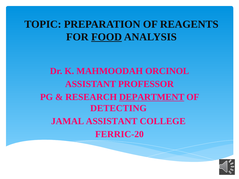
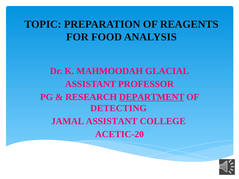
FOOD underline: present -> none
ORCINOL: ORCINOL -> GLACIAL
FERRIC-20: FERRIC-20 -> ACETIC-20
